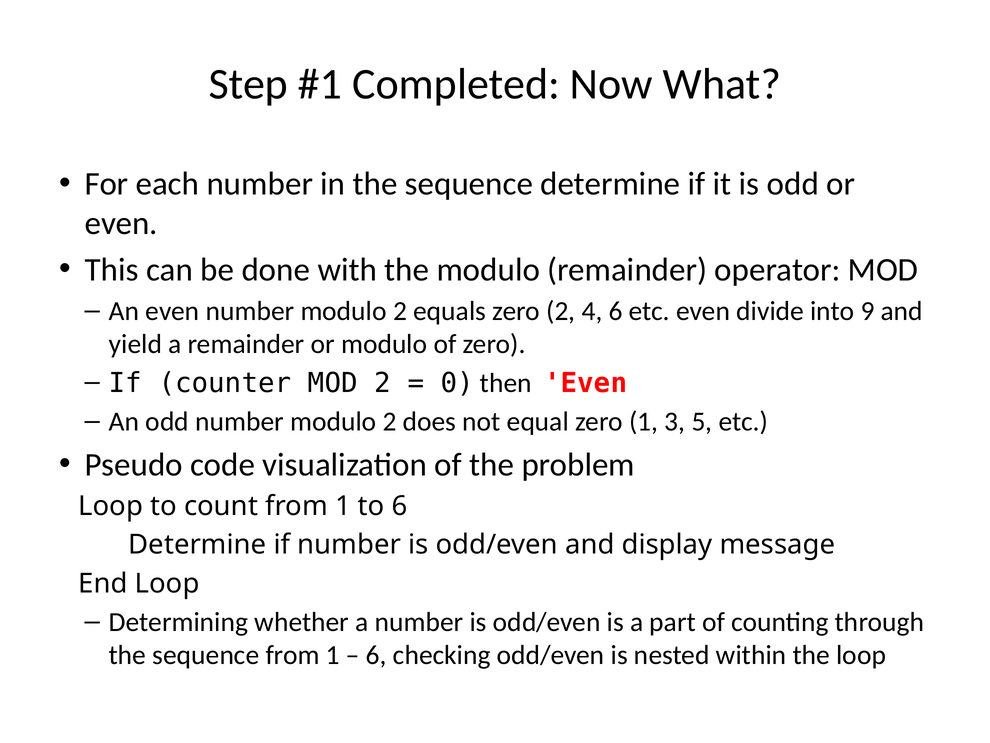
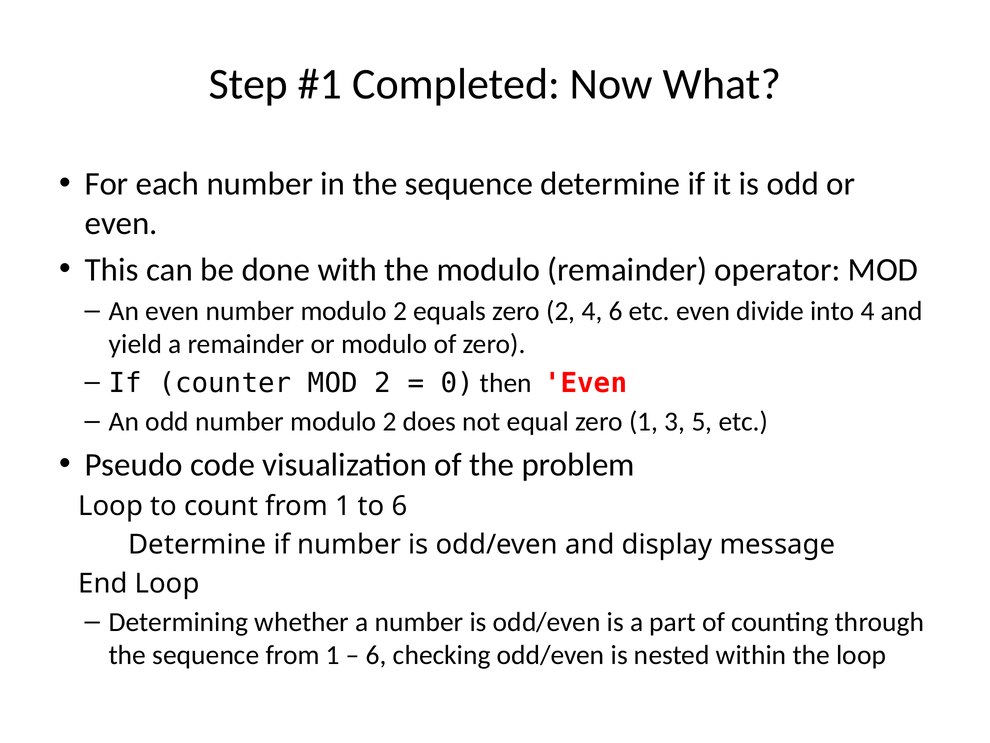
into 9: 9 -> 4
